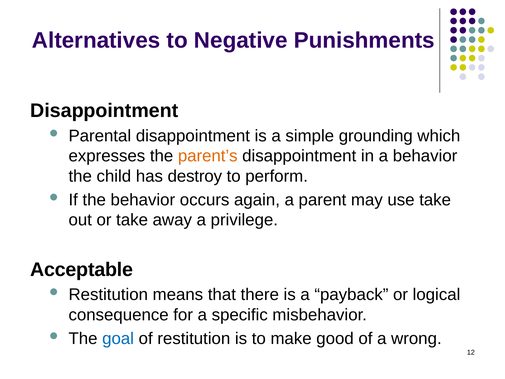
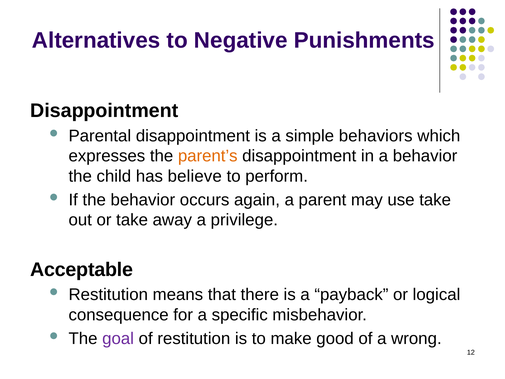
grounding: grounding -> behaviors
destroy: destroy -> believe
goal colour: blue -> purple
